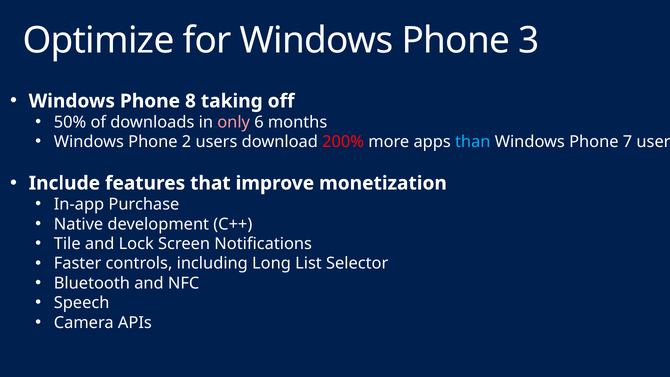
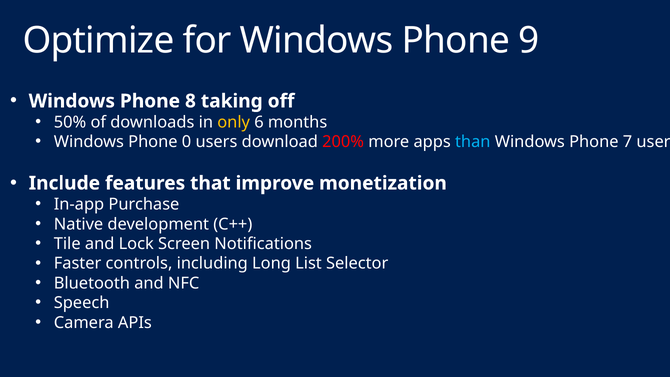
3: 3 -> 9
only colour: pink -> yellow
2: 2 -> 0
